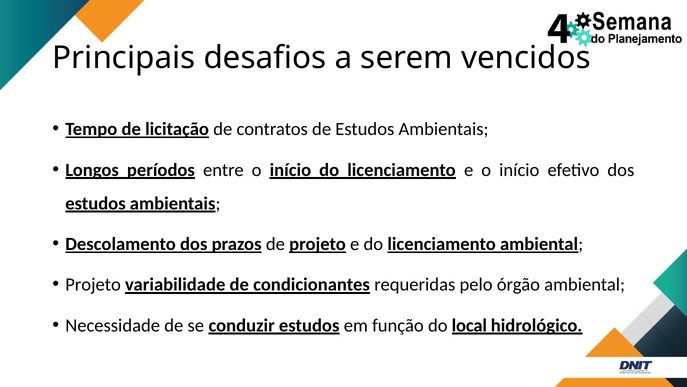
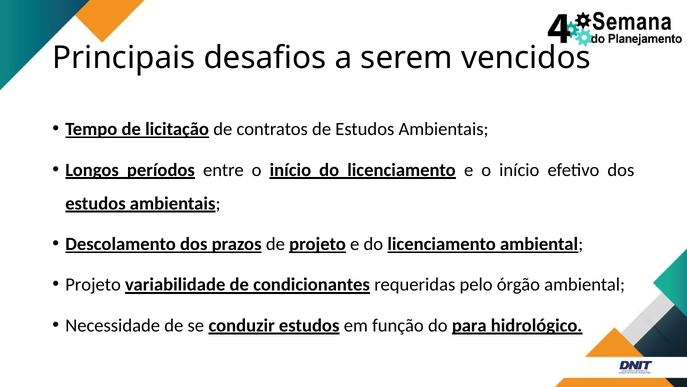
local: local -> para
